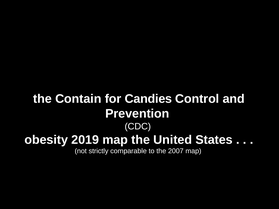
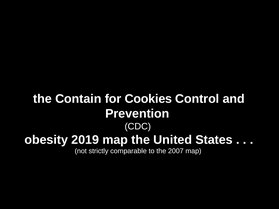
Candies: Candies -> Cookies
